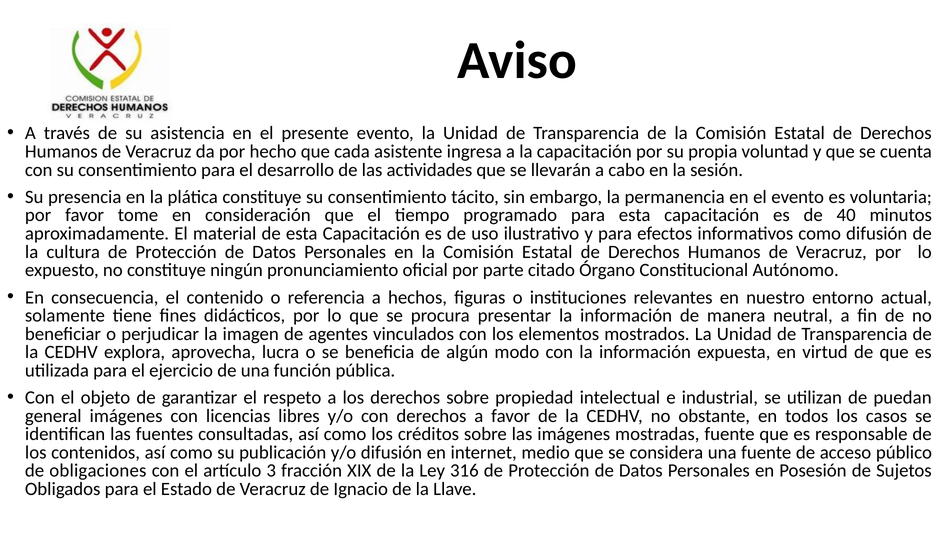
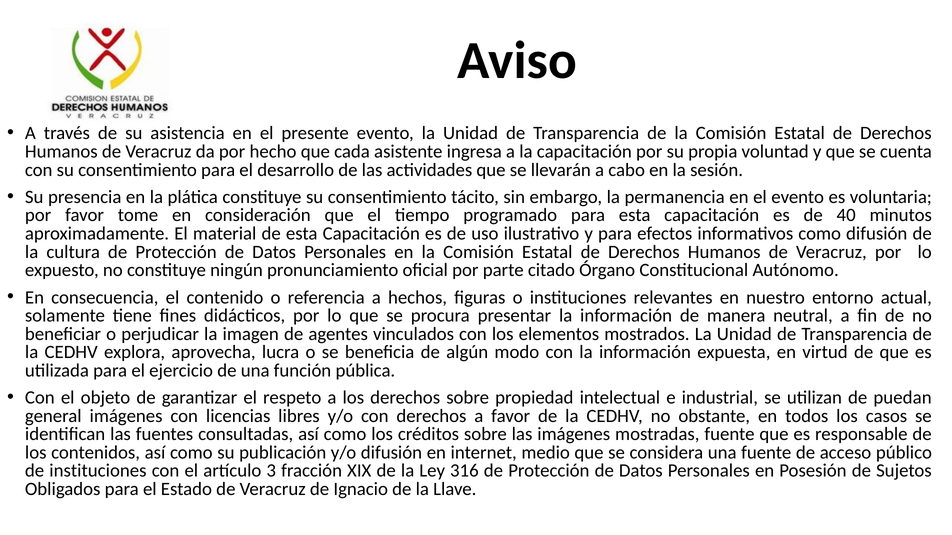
de obligaciones: obligaciones -> instituciones
